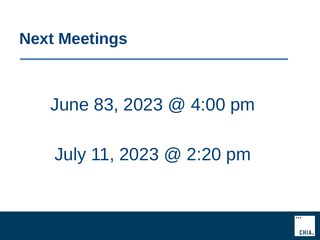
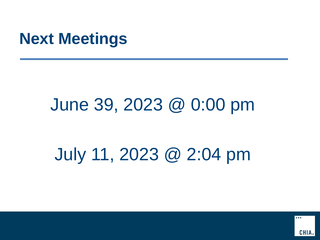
83: 83 -> 39
4:00: 4:00 -> 0:00
2:20: 2:20 -> 2:04
